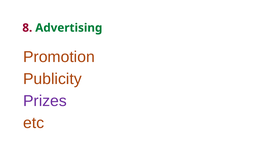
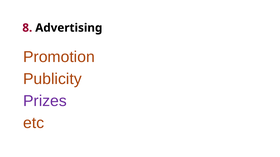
Advertising colour: green -> black
